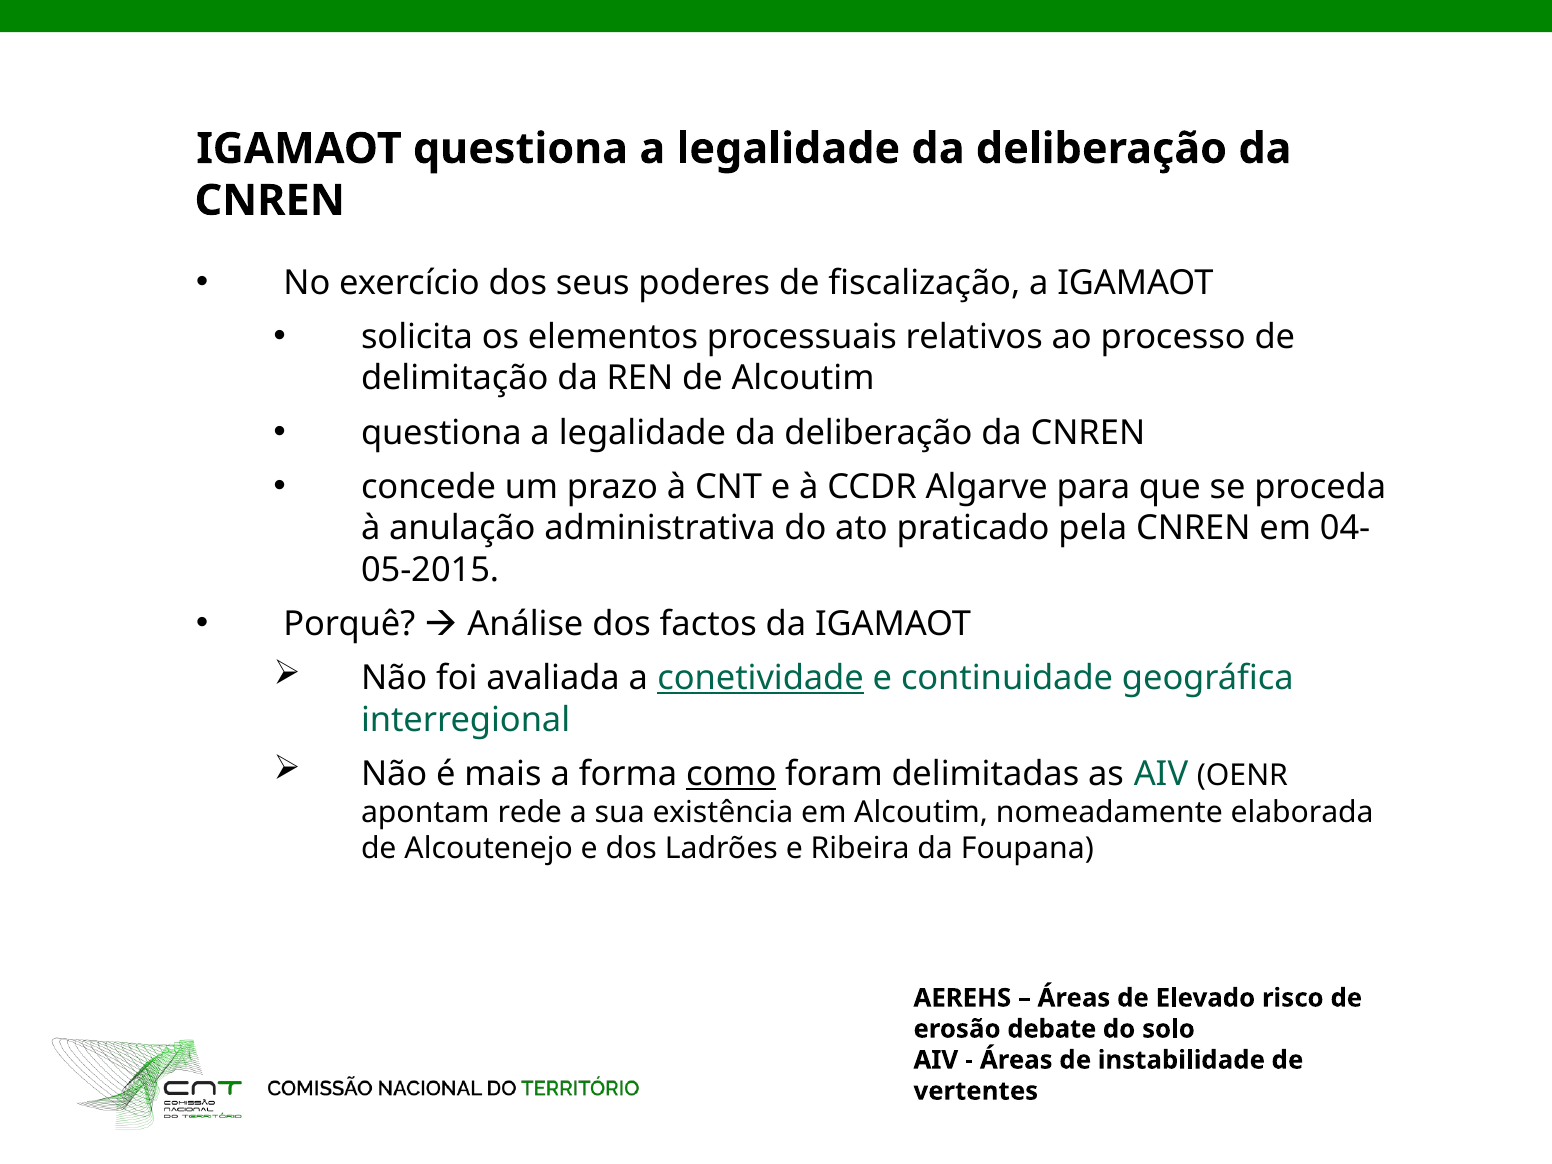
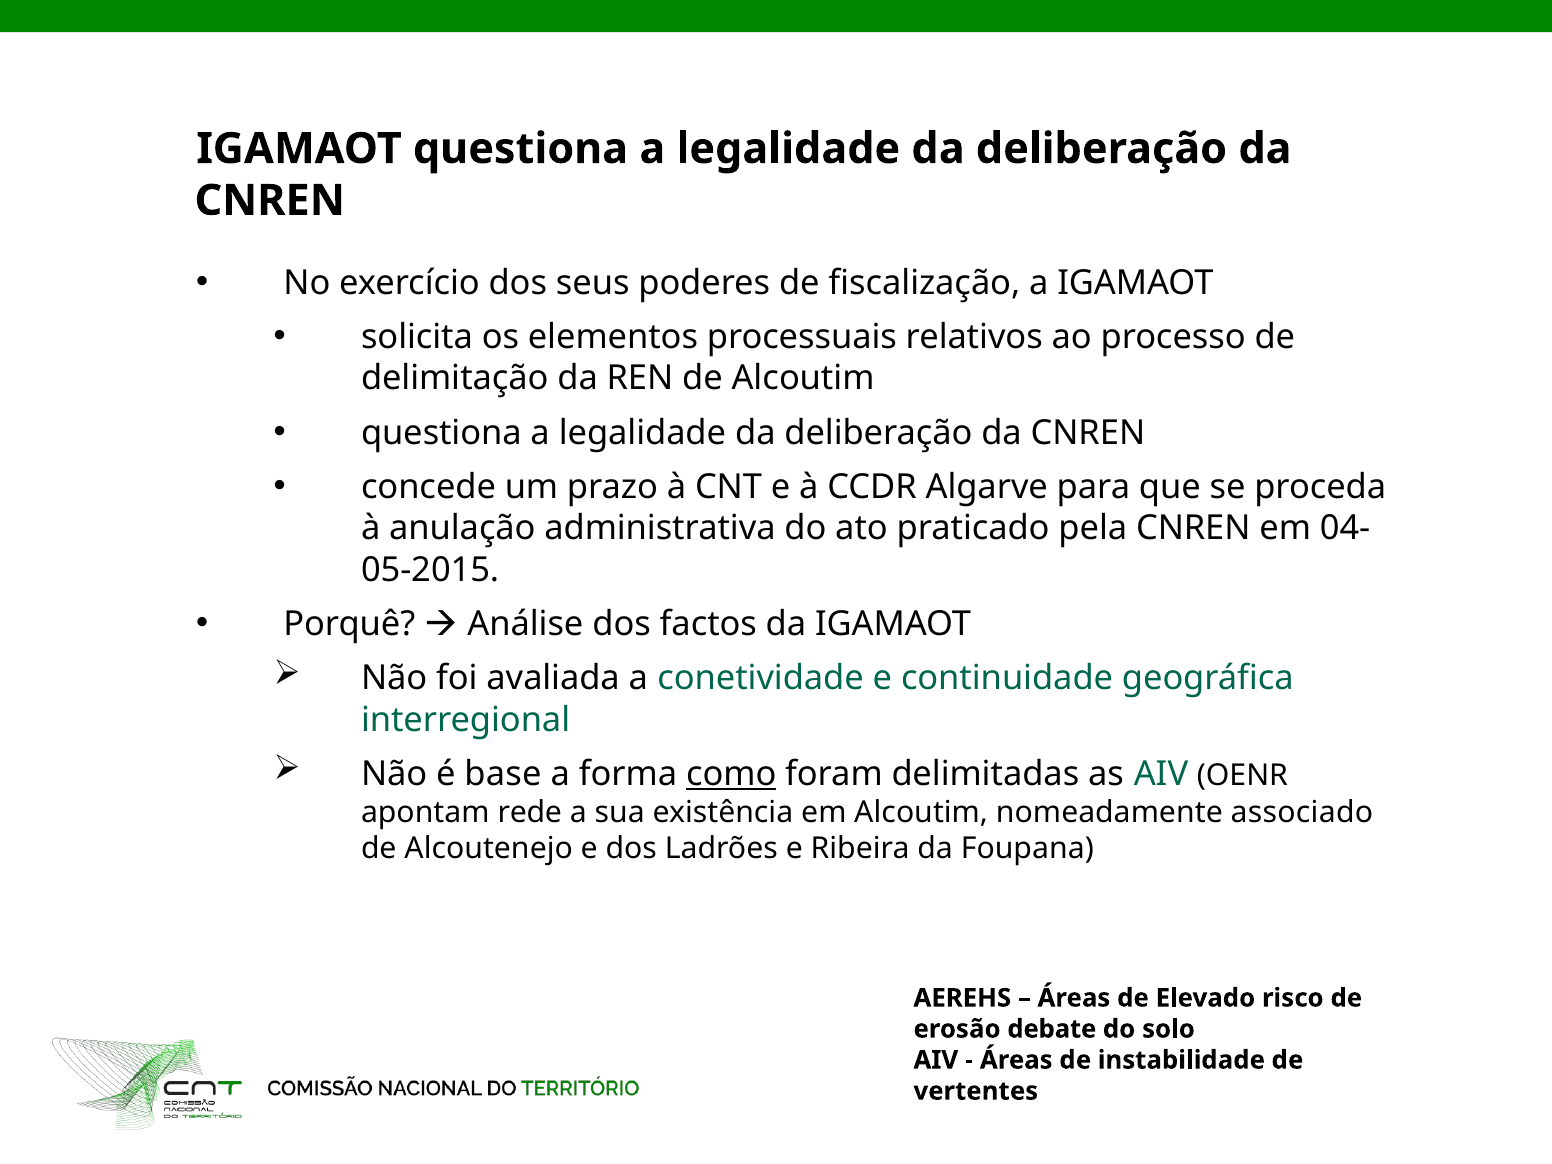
conetividade underline: present -> none
mais: mais -> base
elaborada: elaborada -> associado
